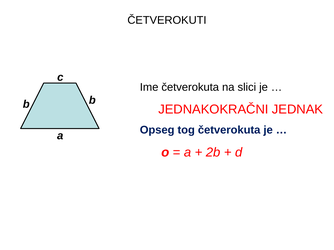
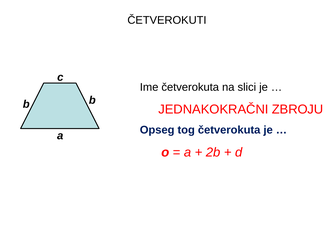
JEDNAK: JEDNAK -> ZBROJU
